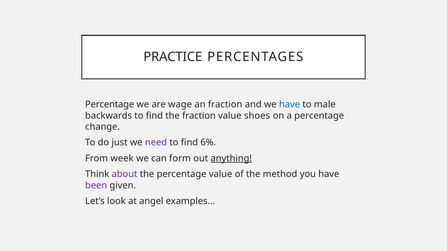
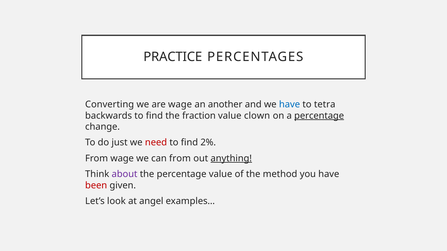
Percentage at (110, 105): Percentage -> Converting
an fraction: fraction -> another
male: male -> tetra
shoes: shoes -> clown
percentage at (319, 116) underline: none -> present
need colour: purple -> red
6%: 6% -> 2%
From week: week -> wage
can form: form -> from
been colour: purple -> red
